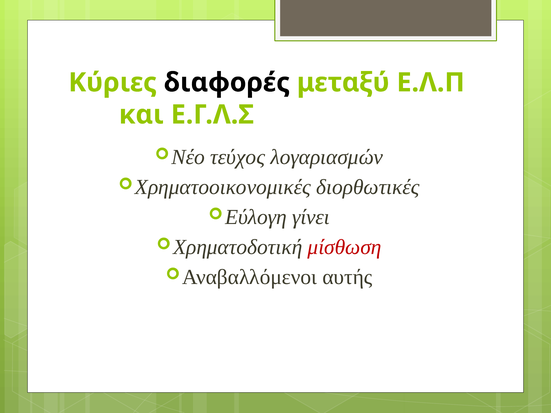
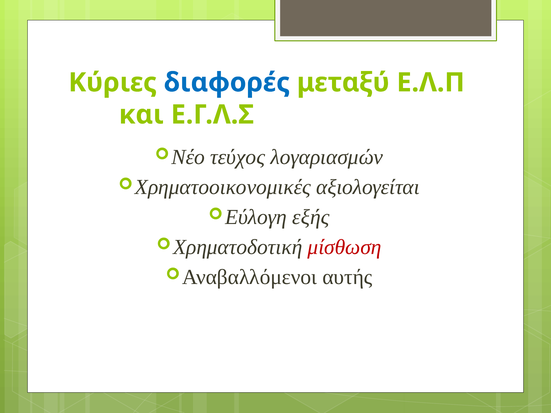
διαφορές colour: black -> blue
διορθωτικές: διορθωτικές -> αξιολογείται
γίνει: γίνει -> εξής
